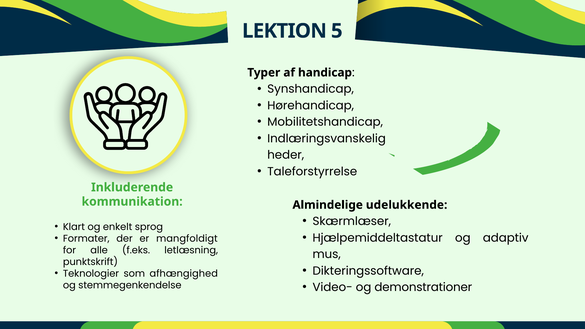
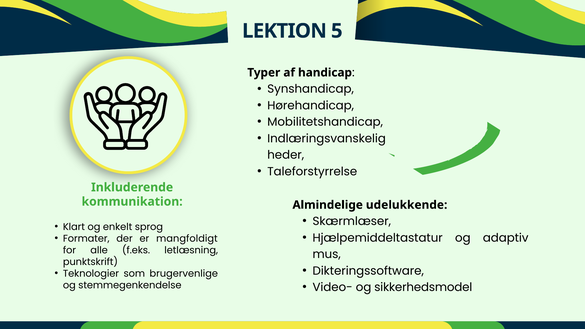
afhængighed: afhængighed -> brugervenlige
demonstrationer: demonstrationer -> sikkerhedsmodel
